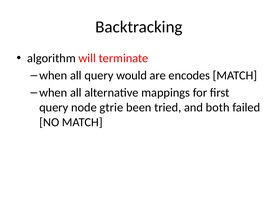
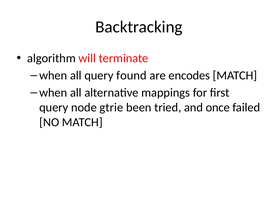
would: would -> found
both: both -> once
